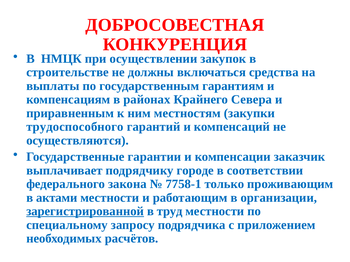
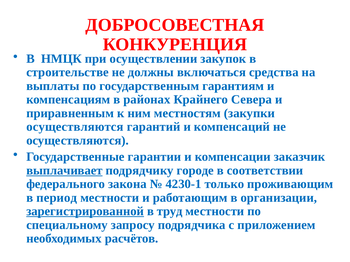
трудоспособного at (75, 127): трудоспособного -> осуществляются
выплачивает underline: none -> present
7758-1: 7758-1 -> 4230-1
актами: актами -> период
